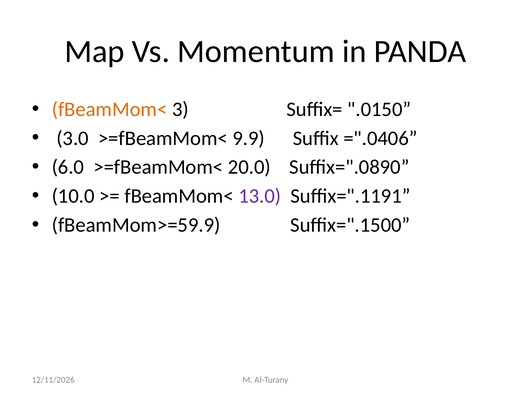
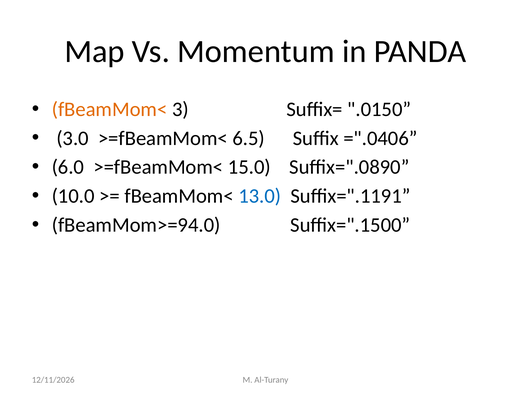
9.9: 9.9 -> 6.5
20.0: 20.0 -> 15.0
13.0 colour: purple -> blue
fBeamMom>=59.9: fBeamMom>=59.9 -> fBeamMom>=94.0
